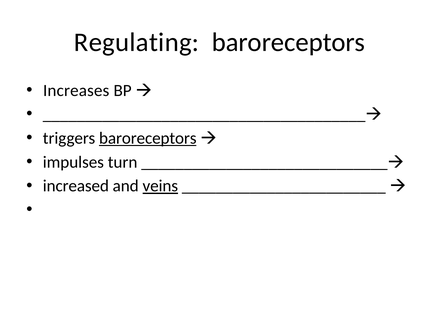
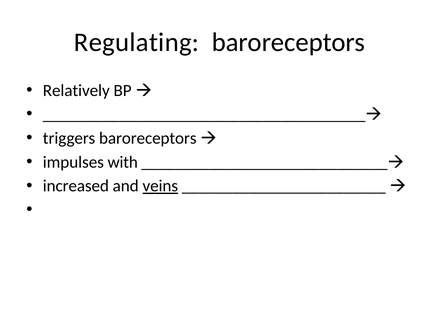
Increases: Increases -> Relatively
baroreceptors at (148, 138) underline: present -> none
turn: turn -> with
